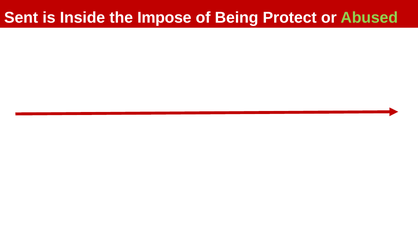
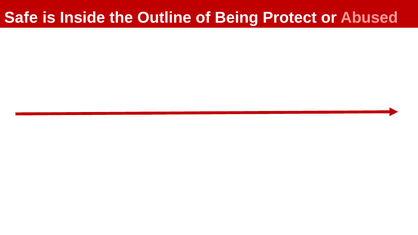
Sent: Sent -> Safe
Impose: Impose -> Outline
Abused colour: light green -> pink
